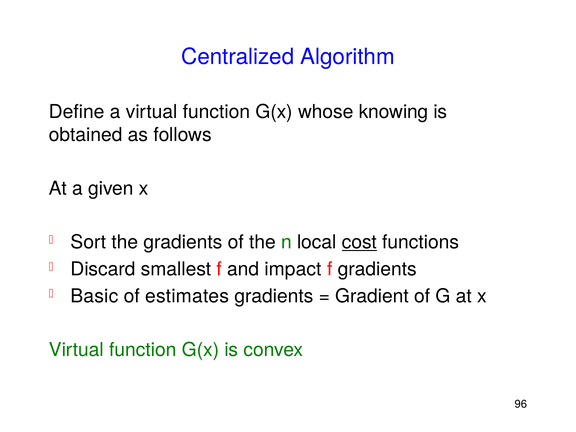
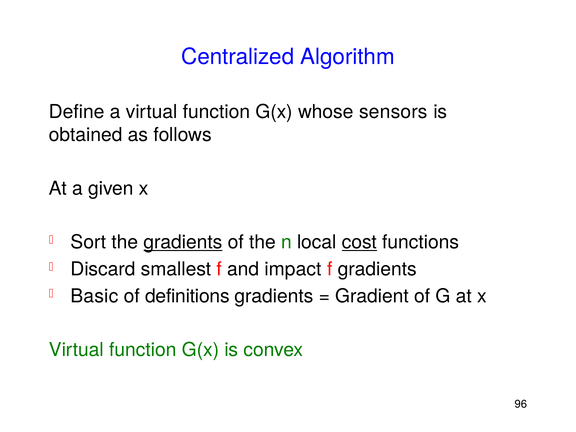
knowing: knowing -> sensors
gradients at (183, 242) underline: none -> present
estimates: estimates -> definitions
